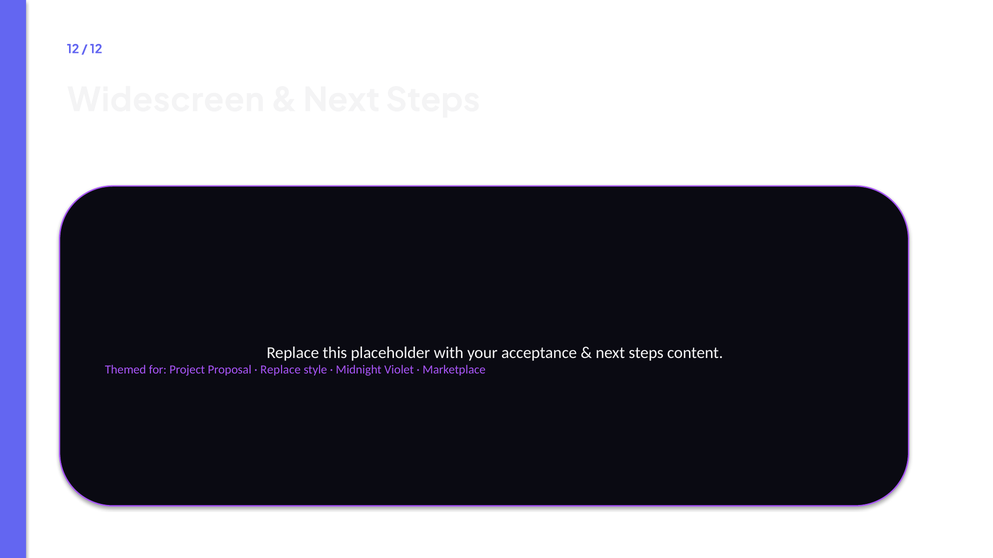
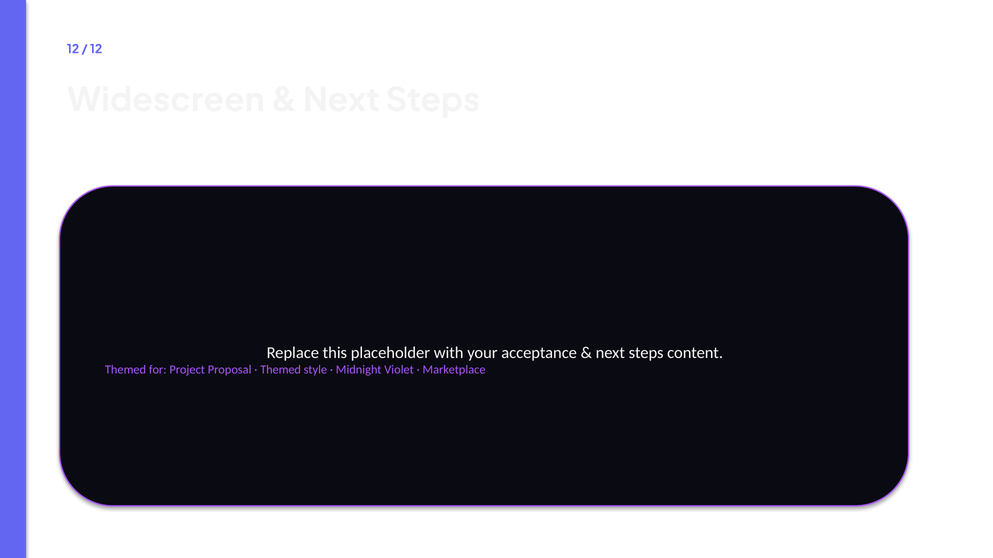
Replace at (281, 370): Replace -> Themed
